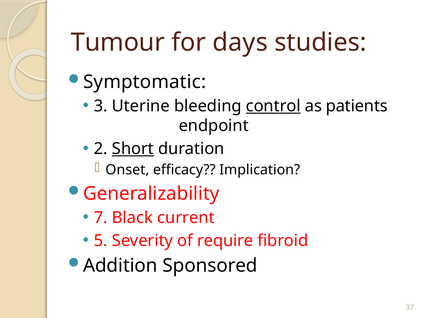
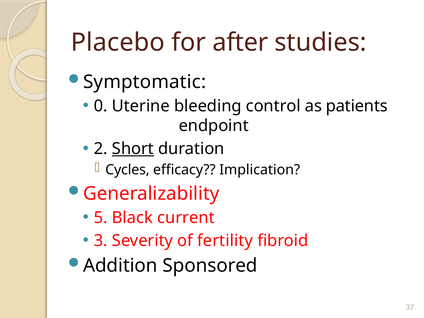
Tumour: Tumour -> Placebo
days: days -> after
3: 3 -> 0
control underline: present -> none
Onset: Onset -> Cycles
7: 7 -> 5
5: 5 -> 3
require: require -> fertility
